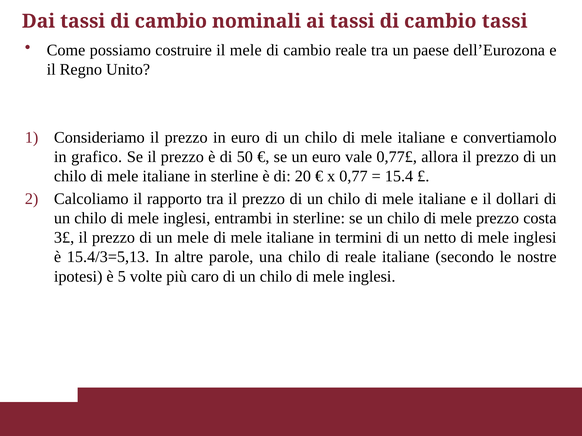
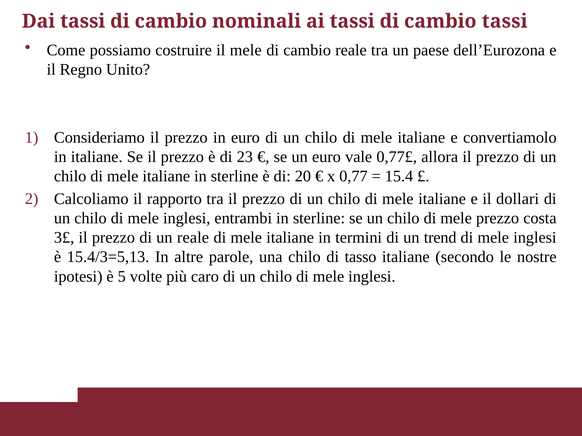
in grafico: grafico -> italiane
50: 50 -> 23
un mele: mele -> reale
netto: netto -> trend
di reale: reale -> tasso
